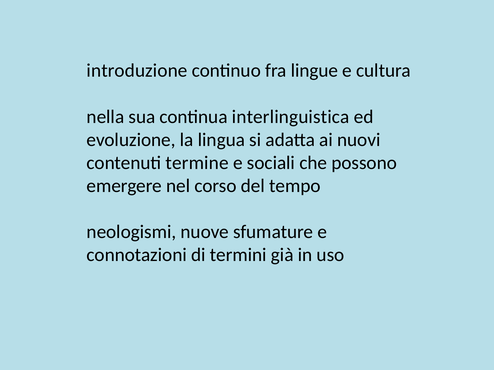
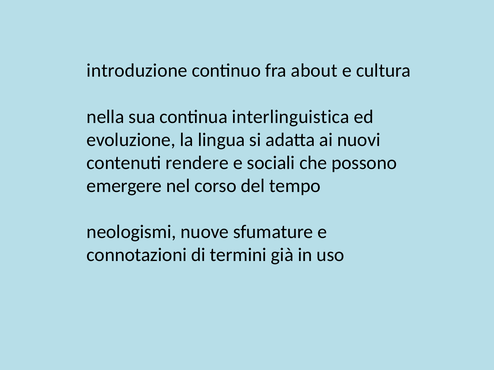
lingue: lingue -> about
termine: termine -> rendere
